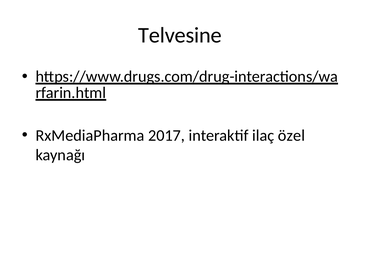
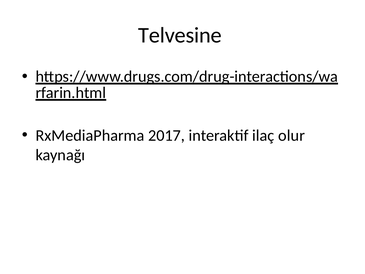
özel: özel -> olur
